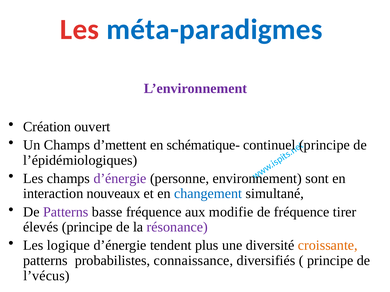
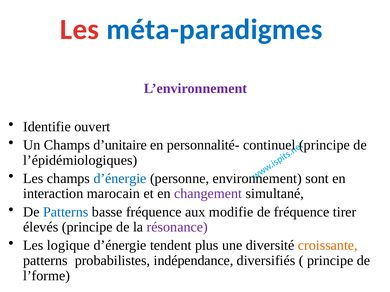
Création: Création -> Identifie
d’mettent: d’mettent -> d’unitaire
schématique-: schématique- -> personnalité-
d’énergie at (120, 179) colour: purple -> blue
nouveaux: nouveaux -> marocain
changement colour: blue -> purple
Patterns at (66, 212) colour: purple -> blue
connaissance: connaissance -> indépendance
l’vécus: l’vécus -> l’forme
